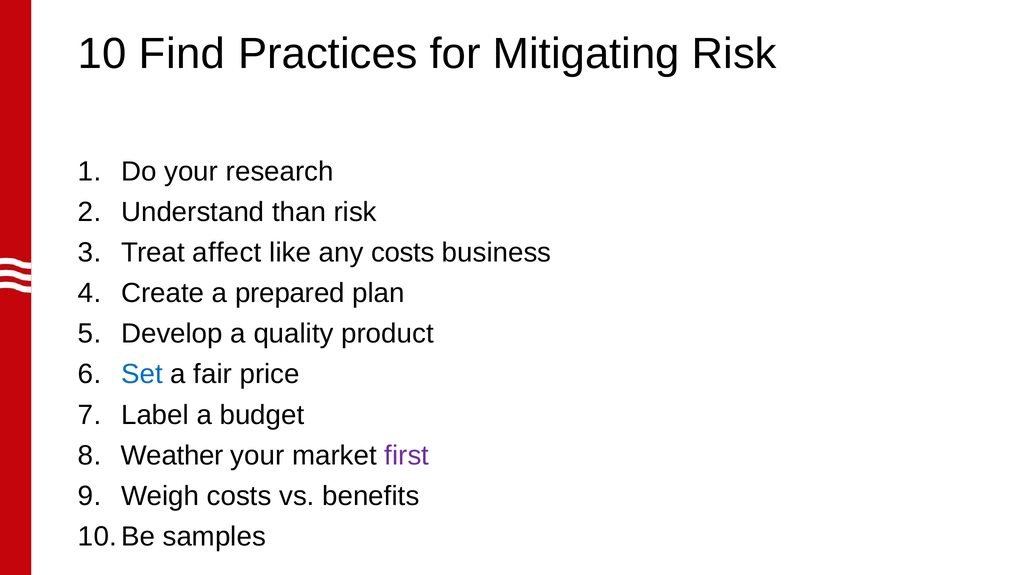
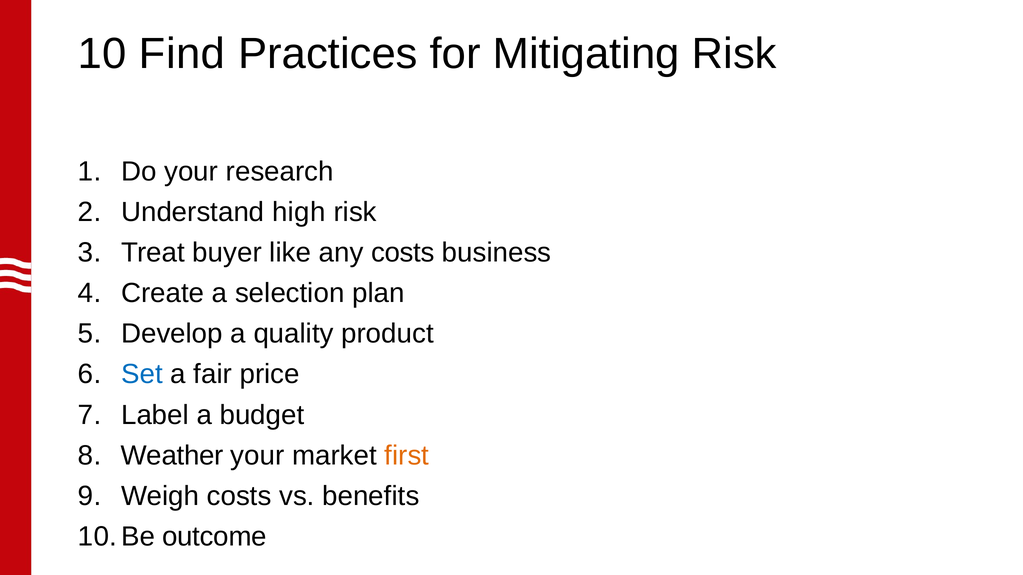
than: than -> high
affect: affect -> buyer
prepared: prepared -> selection
first colour: purple -> orange
samples: samples -> outcome
